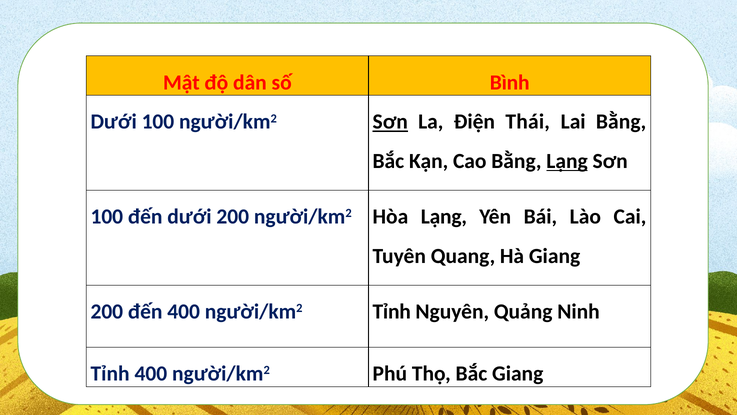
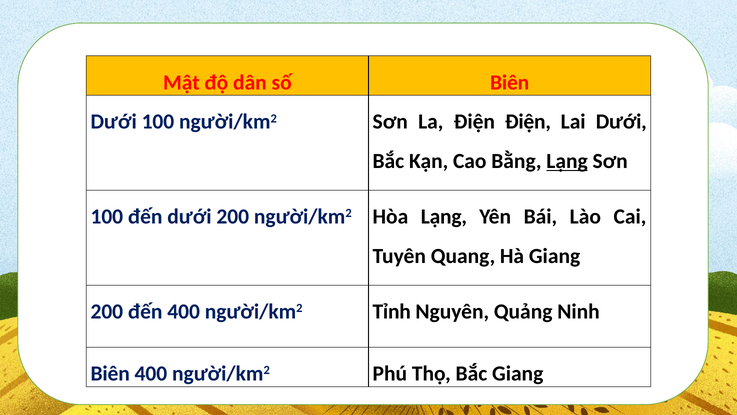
số Bình: Bình -> Biên
Sơn at (390, 122) underline: present -> none
Điện Thái: Thái -> Điện
Lai Bằng: Bằng -> Dưới
Tỉnh at (110, 373): Tỉnh -> Biên
